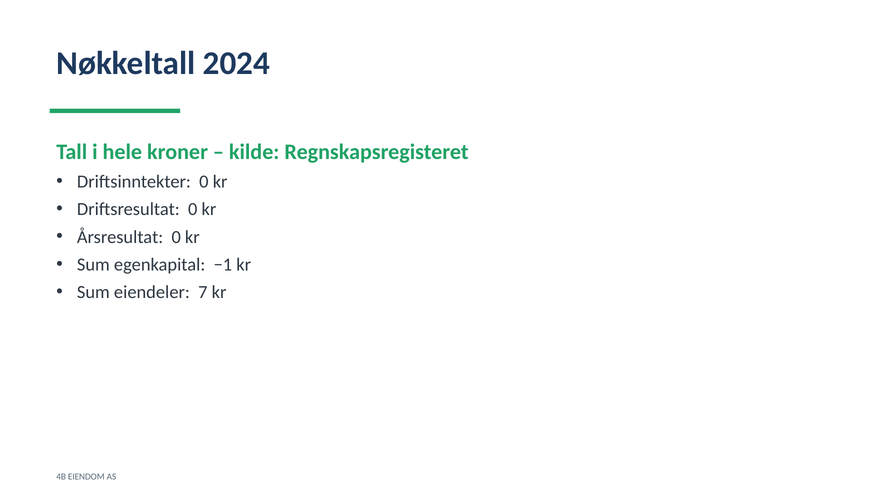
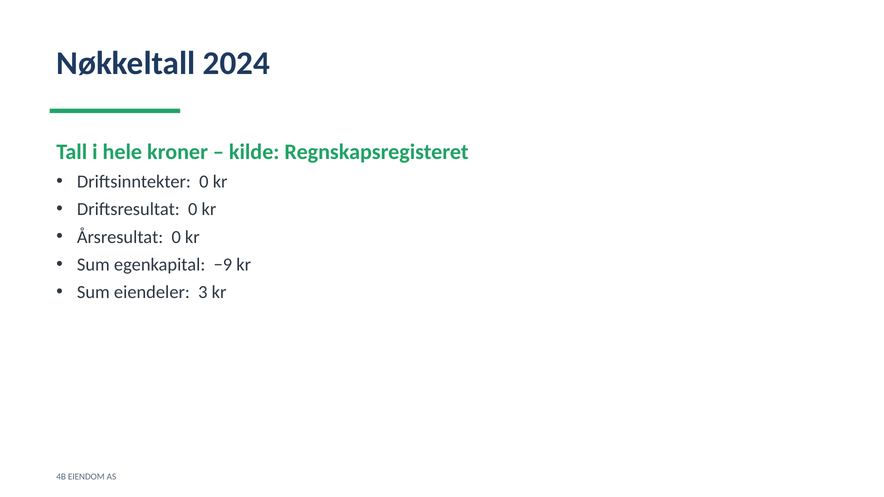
−1: −1 -> −9
7: 7 -> 3
